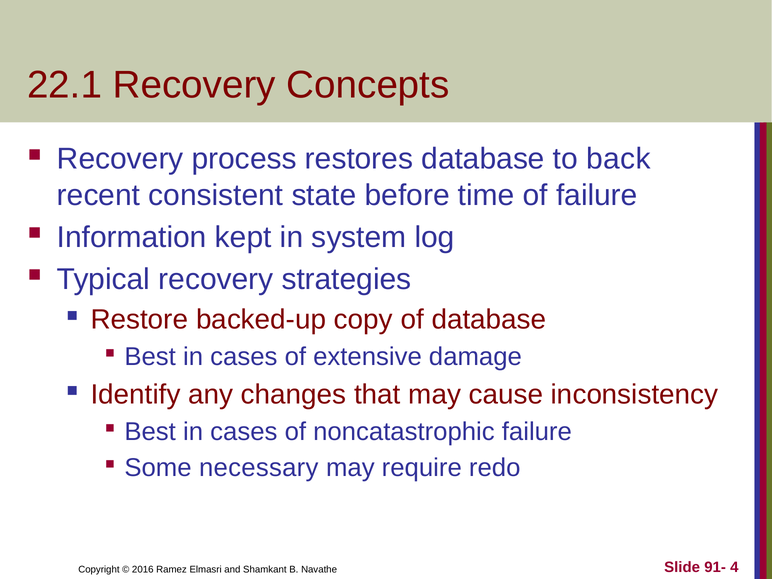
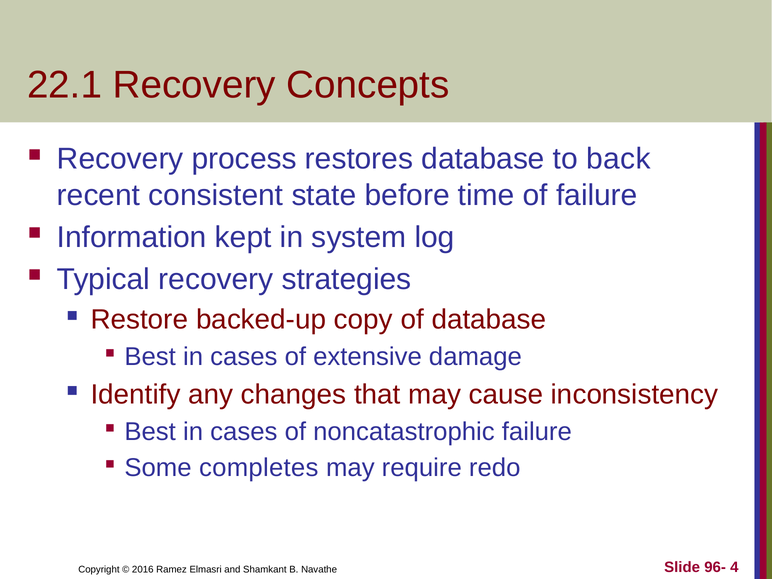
necessary: necessary -> completes
91-: 91- -> 96-
